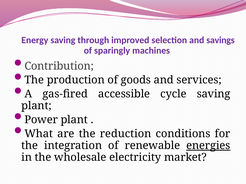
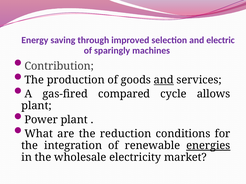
savings: savings -> electric
and at (164, 80) underline: none -> present
accessible: accessible -> compared
cycle saving: saving -> allows
